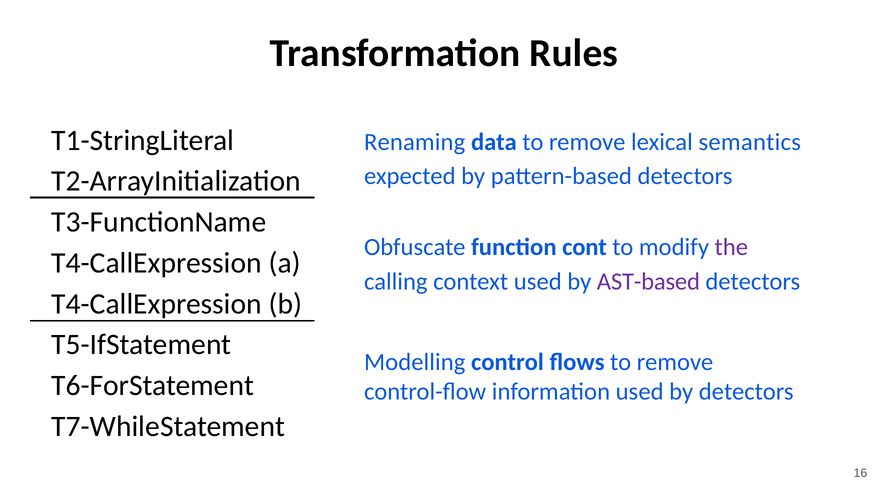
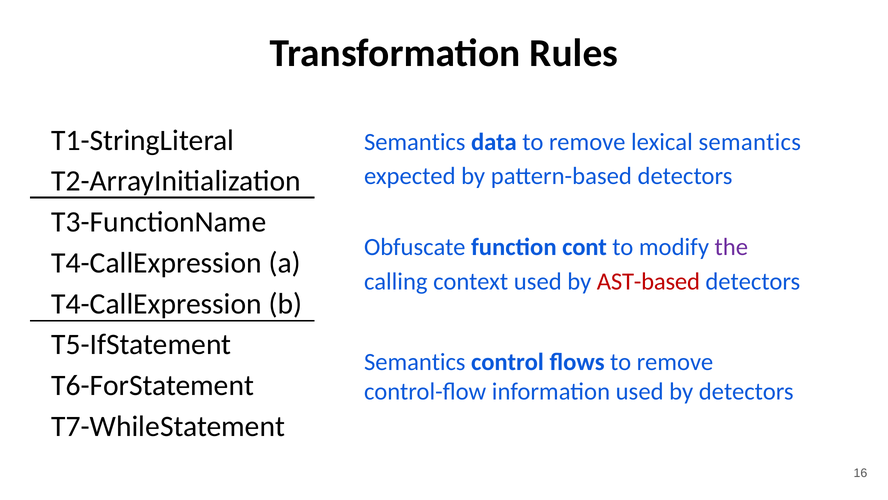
Renaming at (415, 142): Renaming -> Semantics
AST-based colour: purple -> red
Modelling at (415, 362): Modelling -> Semantics
